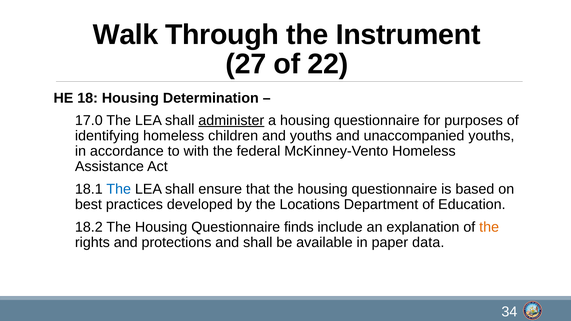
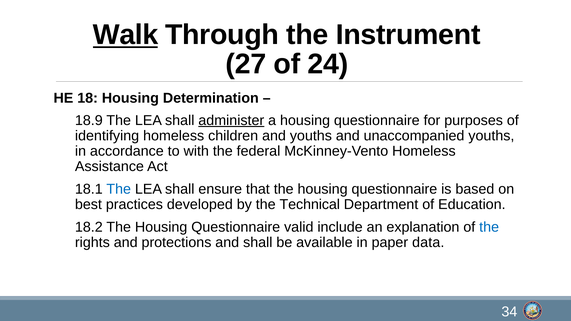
Walk underline: none -> present
22: 22 -> 24
17.0: 17.0 -> 18.9
Locations: Locations -> Technical
finds: finds -> valid
the at (489, 227) colour: orange -> blue
